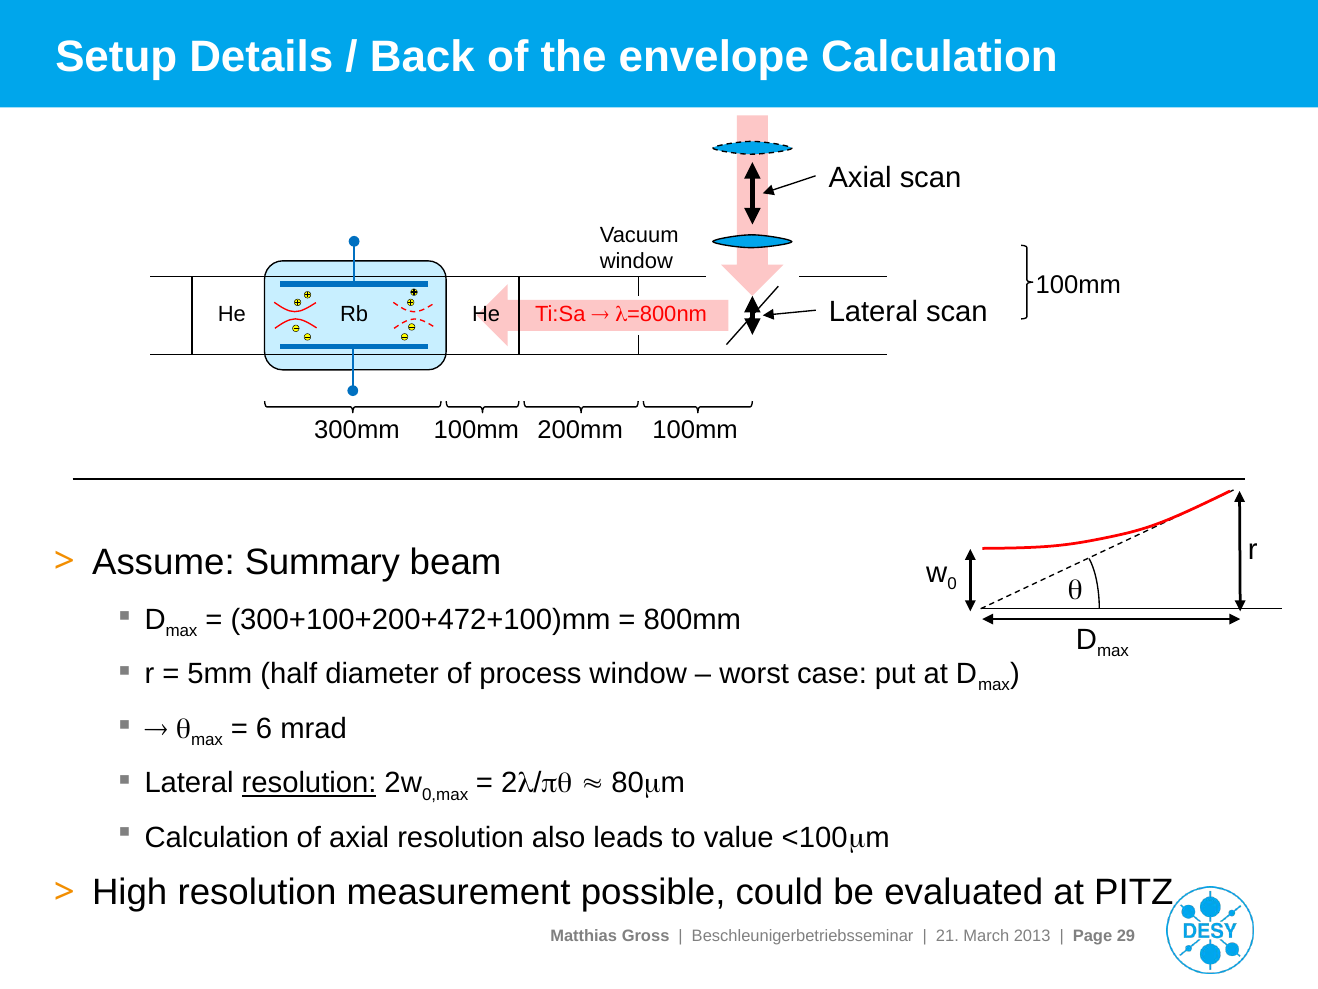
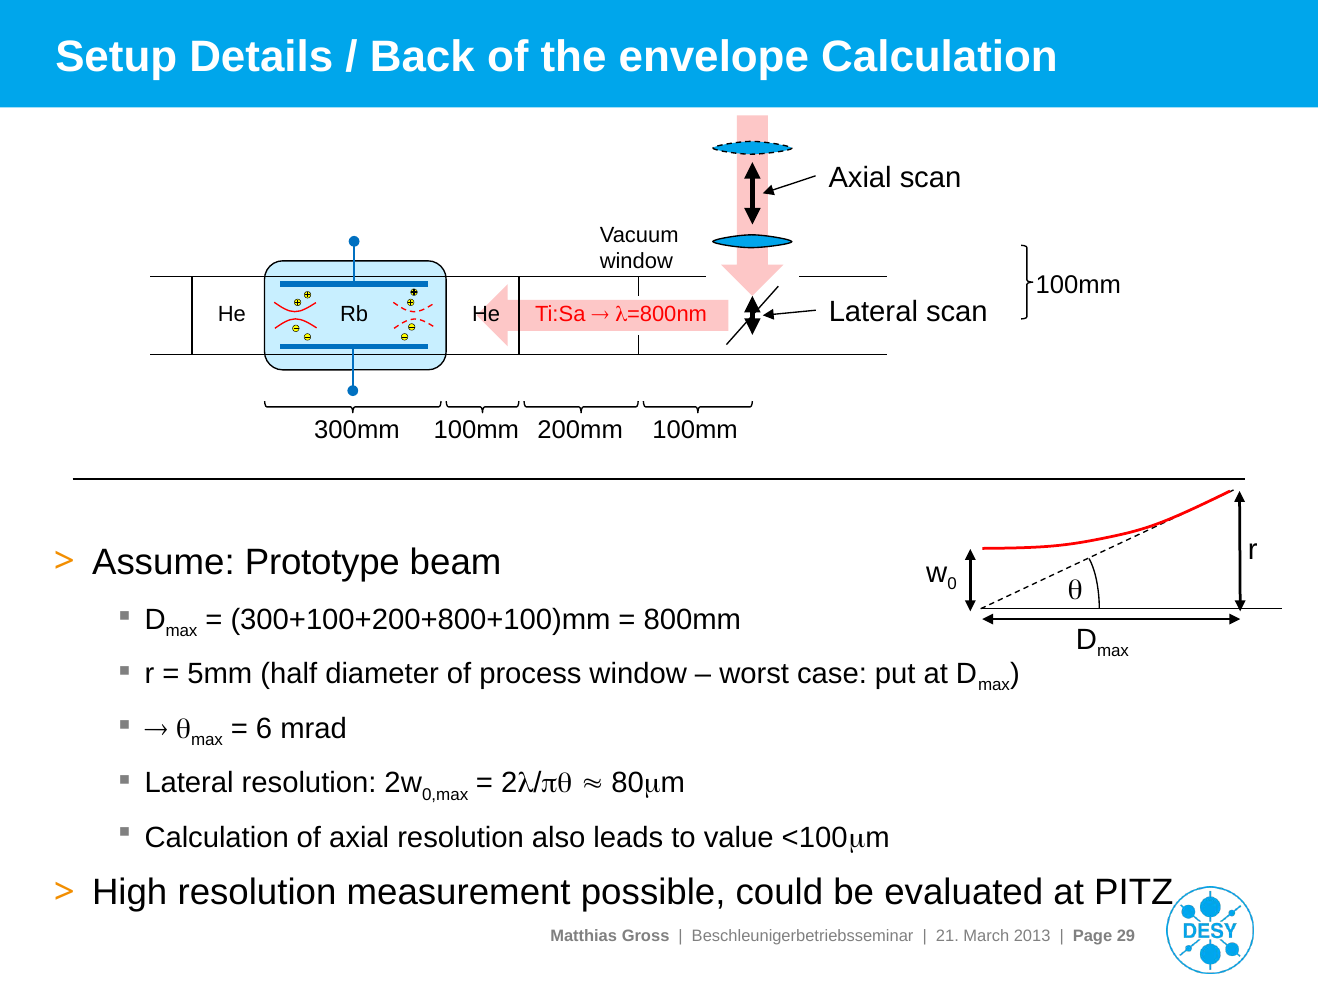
Summary: Summary -> Prototype
300+100+200+472+100)mm: 300+100+200+472+100)mm -> 300+100+200+800+100)mm
resolution at (309, 783) underline: present -> none
